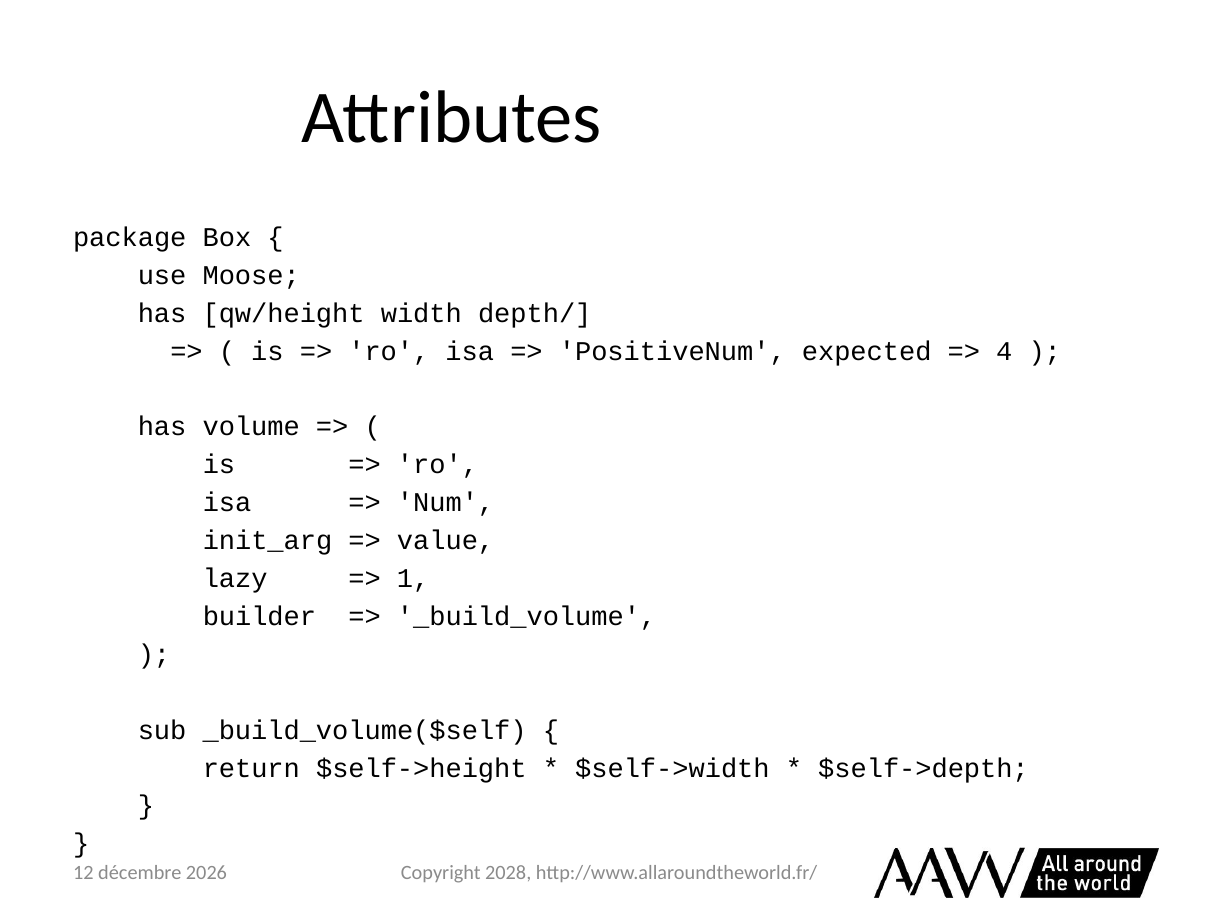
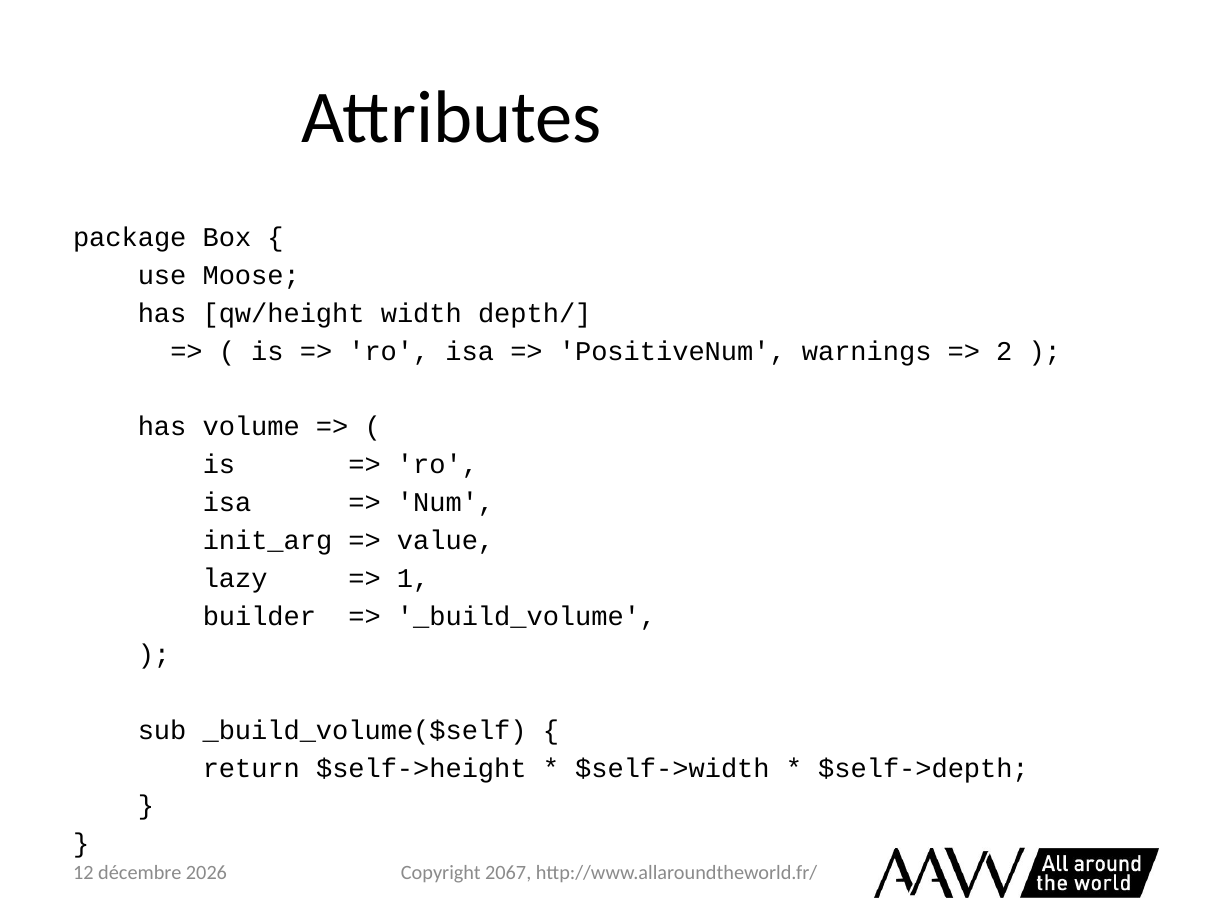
expected: expected -> warnings
4: 4 -> 2
2028: 2028 -> 2067
